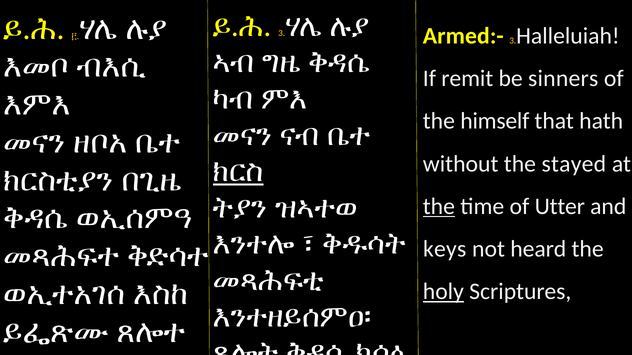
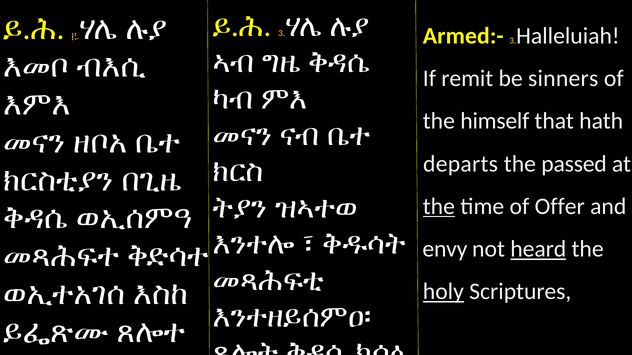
without: without -> departs
stayed: stayed -> passed
ክርስ underline: present -> none
Utter: Utter -> Offer
keys: keys -> envy
heard underline: none -> present
